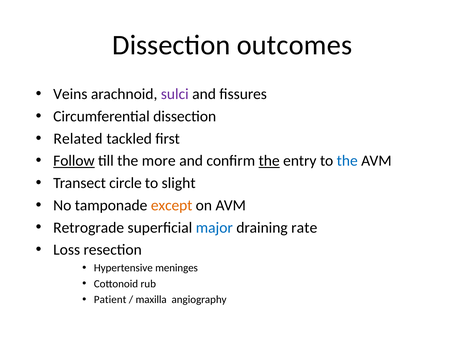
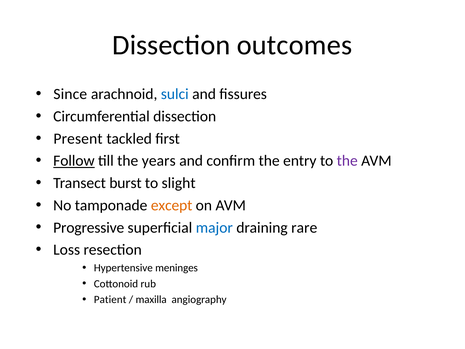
Veins: Veins -> Since
sulci colour: purple -> blue
Related: Related -> Present
more: more -> years
the at (269, 161) underline: present -> none
the at (347, 161) colour: blue -> purple
circle: circle -> burst
Retrograde: Retrograde -> Progressive
rate: rate -> rare
